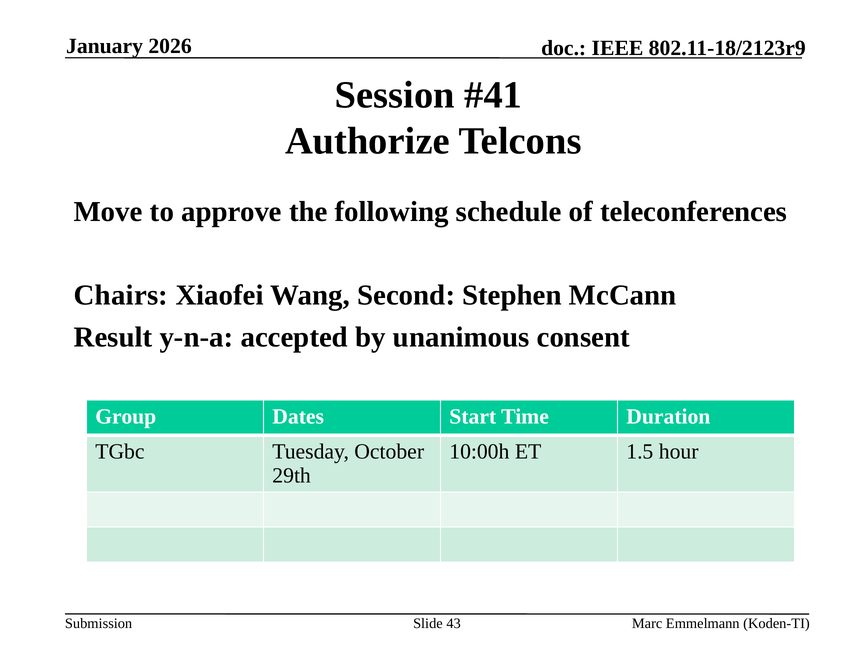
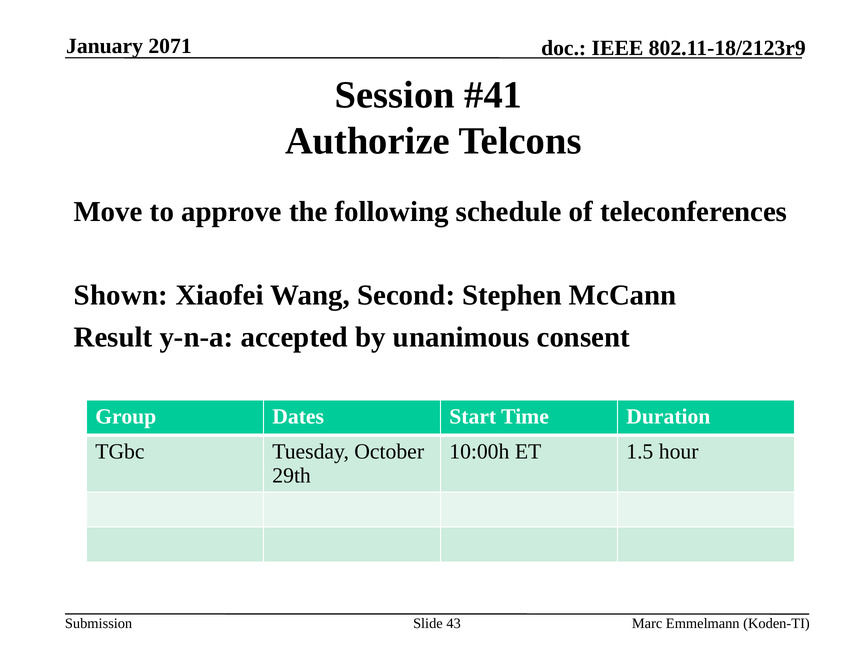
2026: 2026 -> 2071
Chairs: Chairs -> Shown
